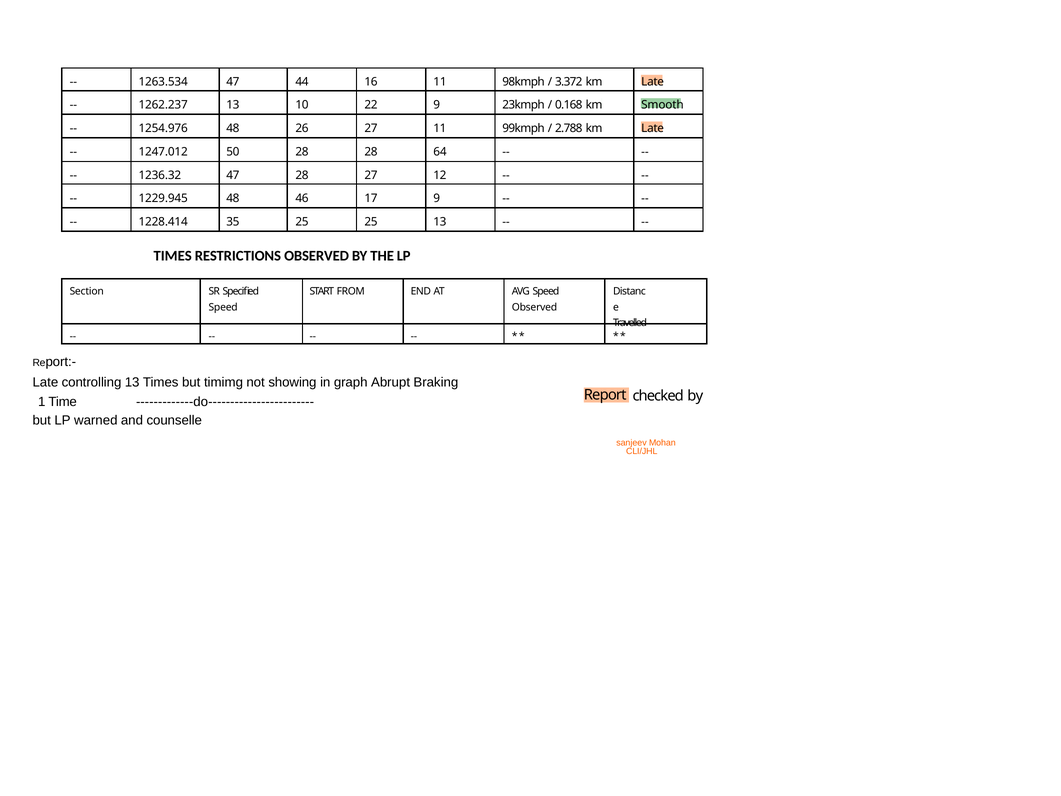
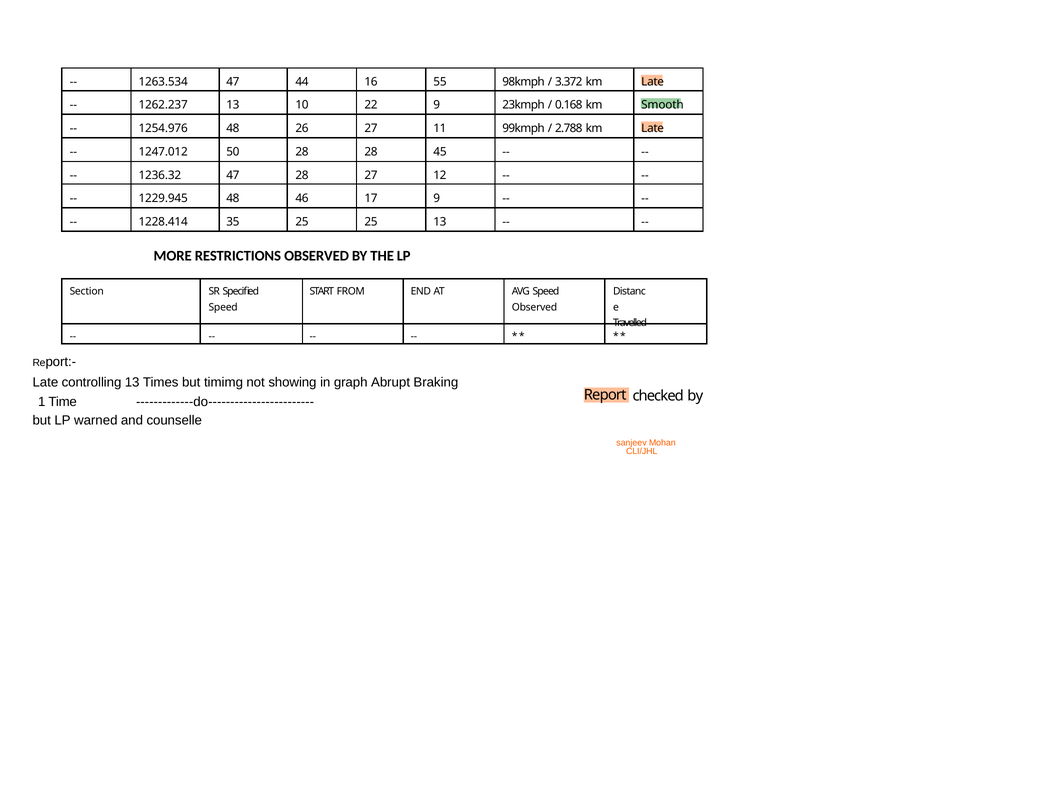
16 11: 11 -> 55
64: 64 -> 45
TIMES at (173, 256): TIMES -> MORE
